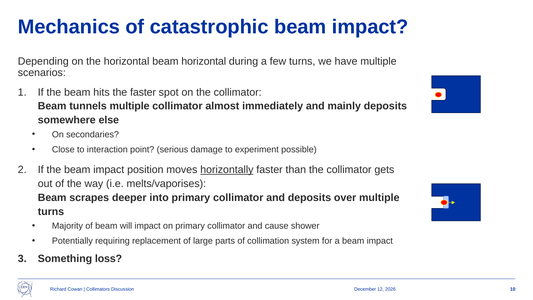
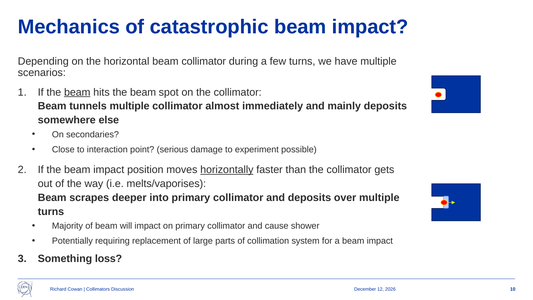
beam horizontal: horizontal -> collimator
beam at (77, 92) underline: none -> present
hits the faster: faster -> beam
